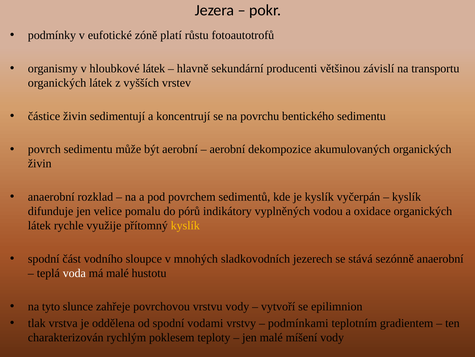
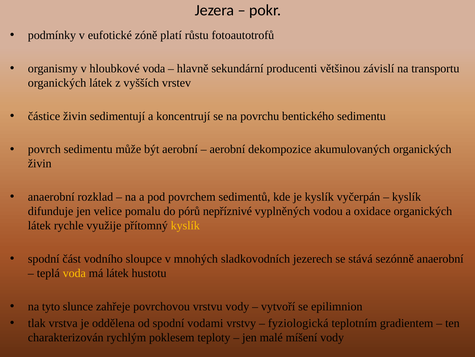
hloubkové látek: látek -> voda
indikátory: indikátory -> nepříznivé
voda at (74, 273) colour: white -> yellow
má malé: malé -> látek
podmínkami: podmínkami -> fyziologická
